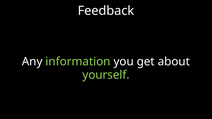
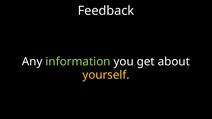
yourself colour: light green -> yellow
